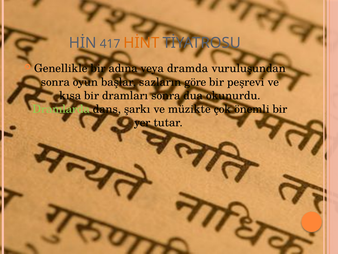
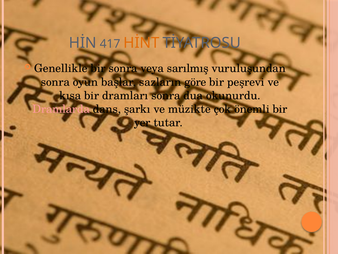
bir adına: adına -> sonra
dramda: dramda -> sarılmış
Dramlarda colour: light green -> pink
